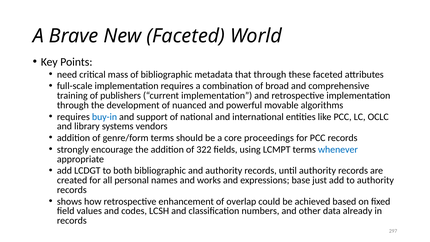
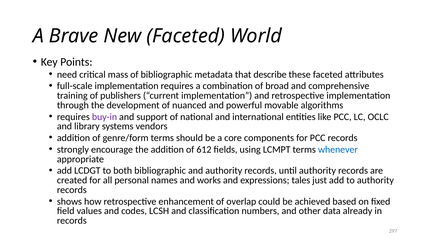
that through: through -> describe
buy-in colour: blue -> purple
proceedings: proceedings -> components
322: 322 -> 612
base: base -> tales
